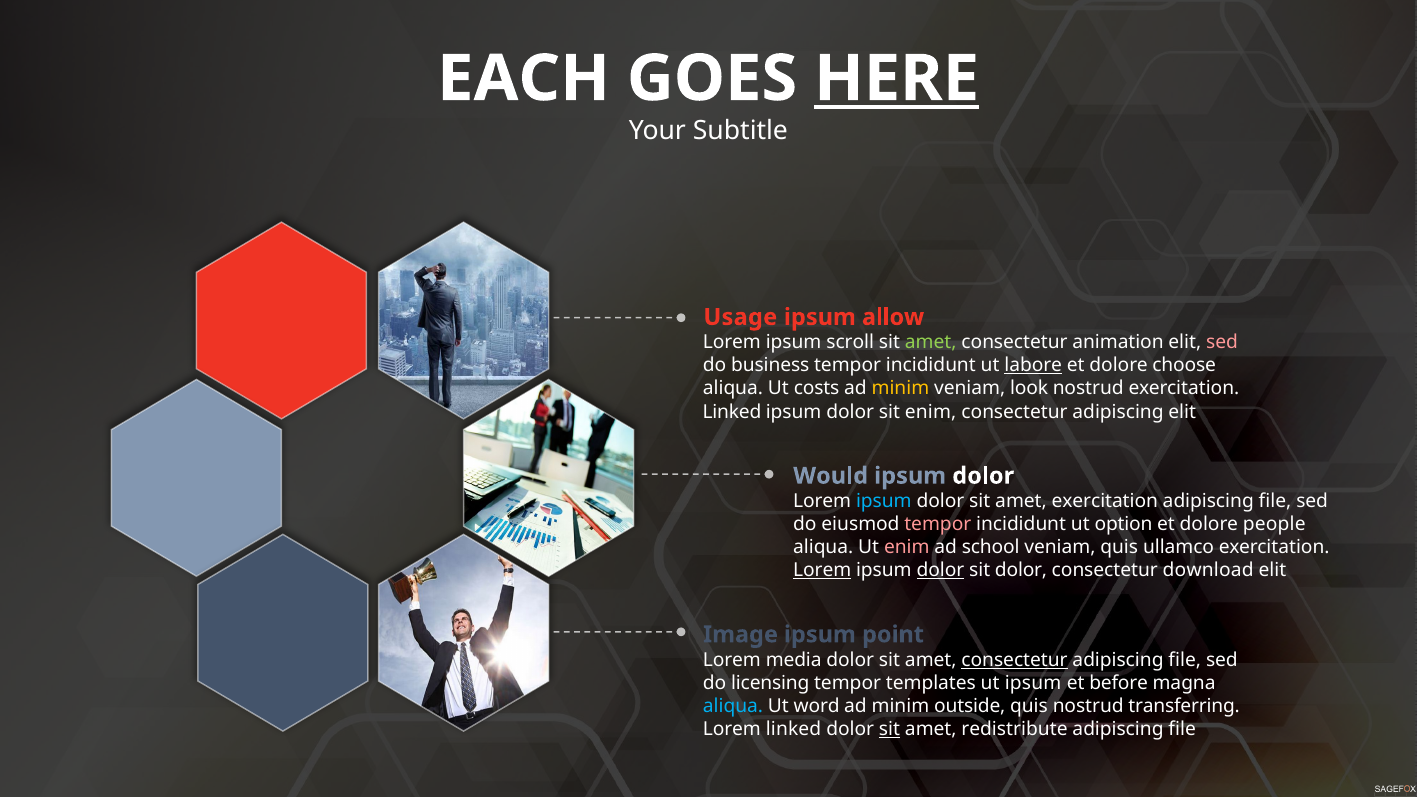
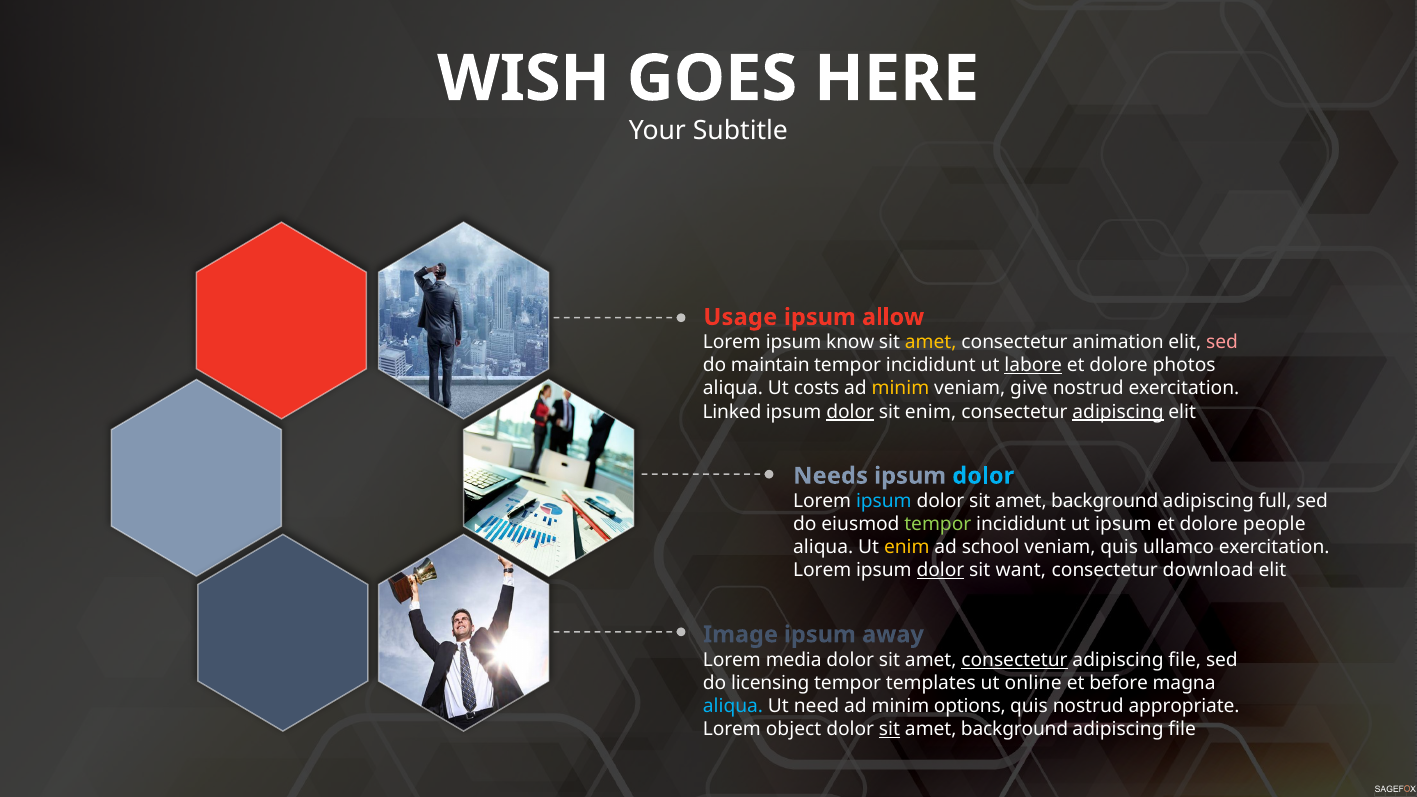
EACH: EACH -> WISH
HERE underline: present -> none
scroll: scroll -> know
amet at (931, 343) colour: light green -> yellow
business: business -> maintain
choose: choose -> photos
look: look -> give
dolor at (850, 412) underline: none -> present
adipiscing at (1118, 412) underline: none -> present
Would: Would -> Needs
dolor at (983, 476) colour: white -> light blue
exercitation at (1105, 501): exercitation -> background
file at (1275, 501): file -> full
tempor at (938, 524) colour: pink -> light green
ut option: option -> ipsum
enim at (907, 547) colour: pink -> yellow
Lorem at (822, 570) underline: present -> none
sit dolor: dolor -> want
point: point -> away
ut ipsum: ipsum -> online
word: word -> need
outside: outside -> options
transferring: transferring -> appropriate
Lorem linked: linked -> object
redistribute at (1014, 729): redistribute -> background
